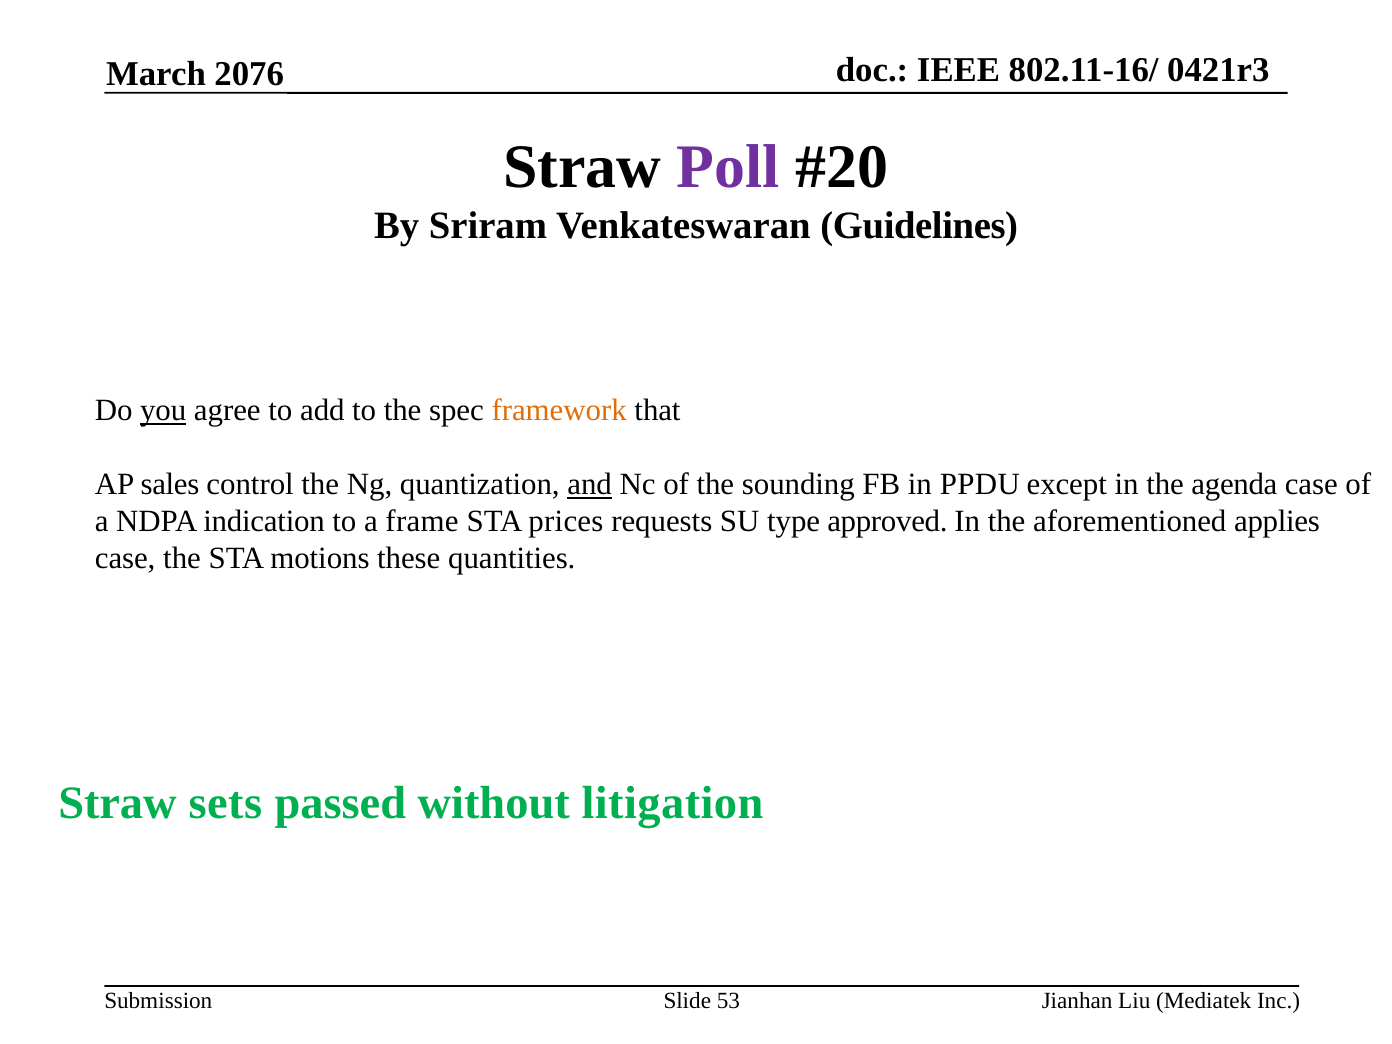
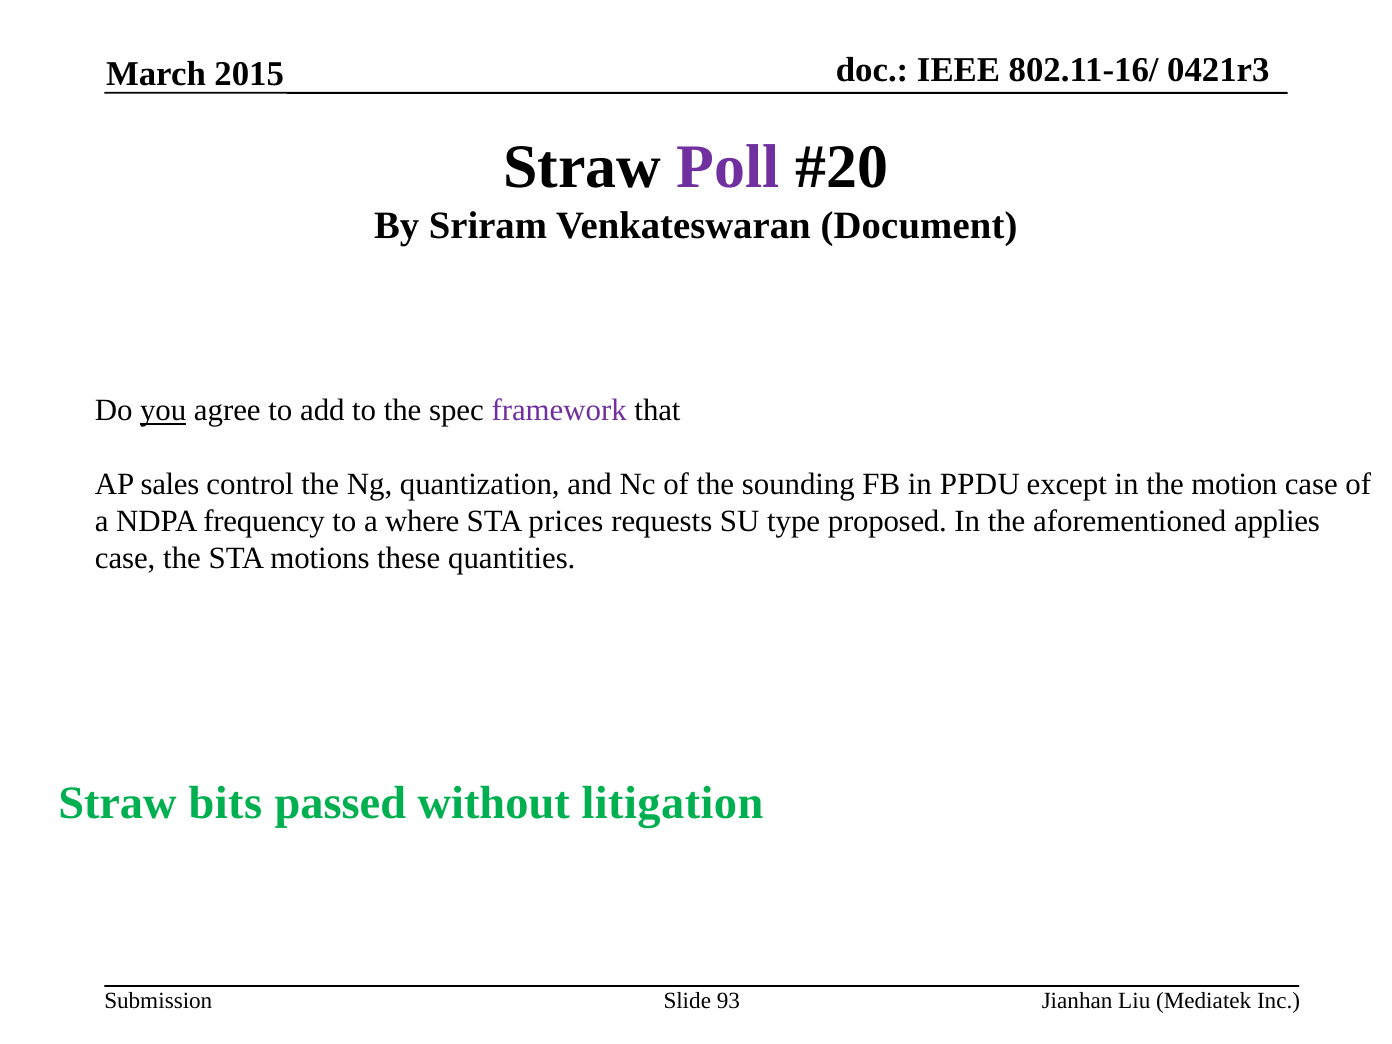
2076: 2076 -> 2015
Guidelines: Guidelines -> Document
framework colour: orange -> purple
and underline: present -> none
agenda: agenda -> motion
indication: indication -> frequency
frame: frame -> where
approved: approved -> proposed
sets: sets -> bits
53: 53 -> 93
